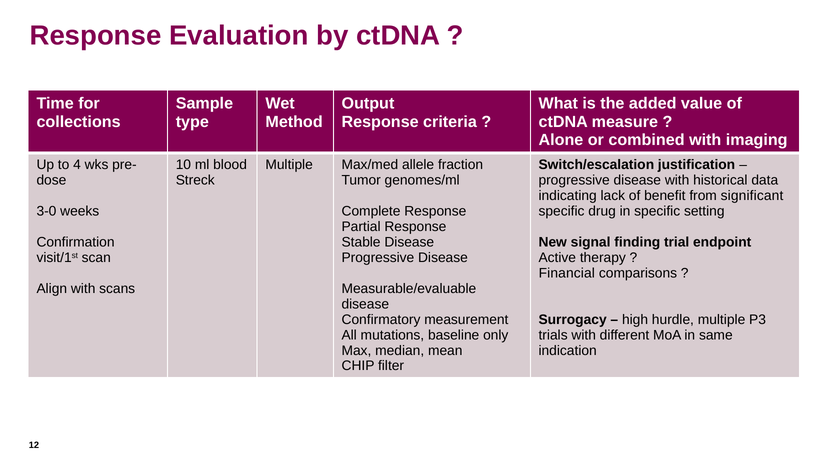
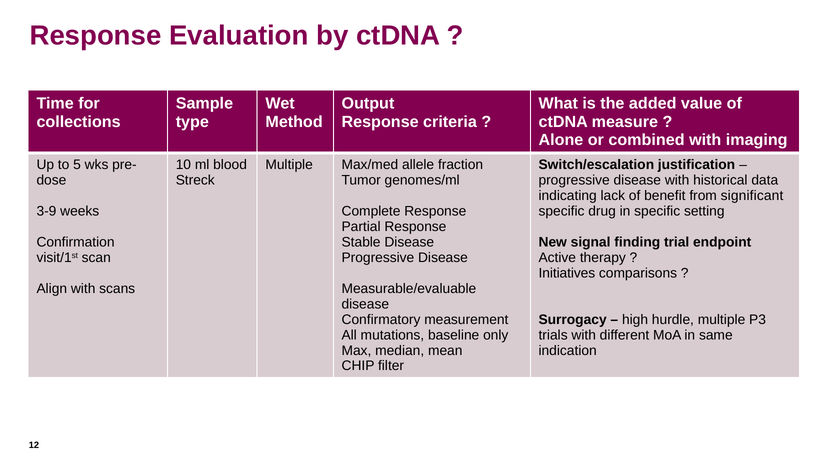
4: 4 -> 5
3-0: 3-0 -> 3-9
Financial: Financial -> Initiatives
